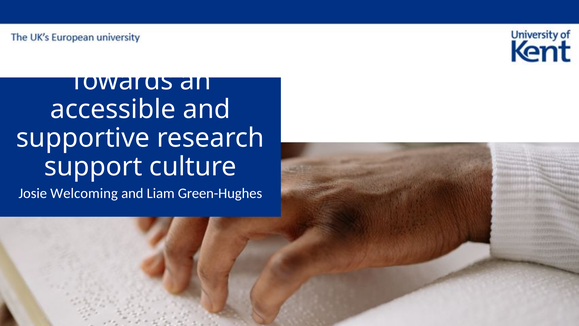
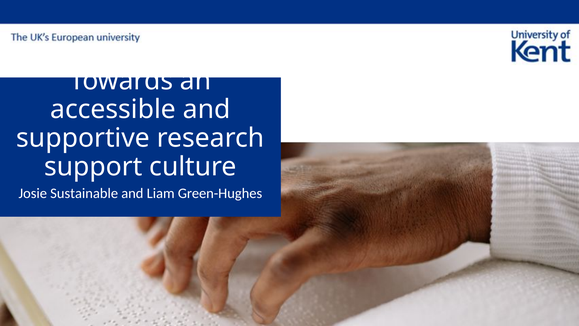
Welcoming: Welcoming -> Sustainable
